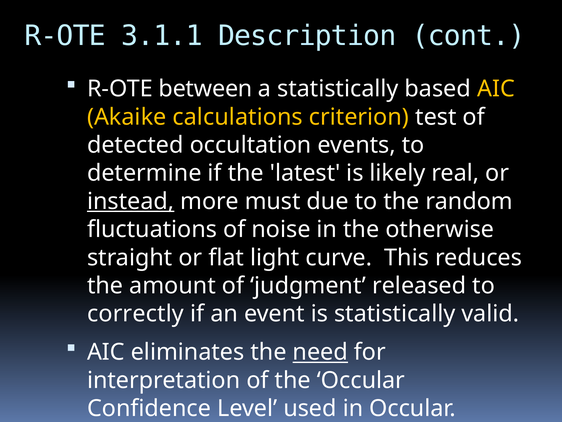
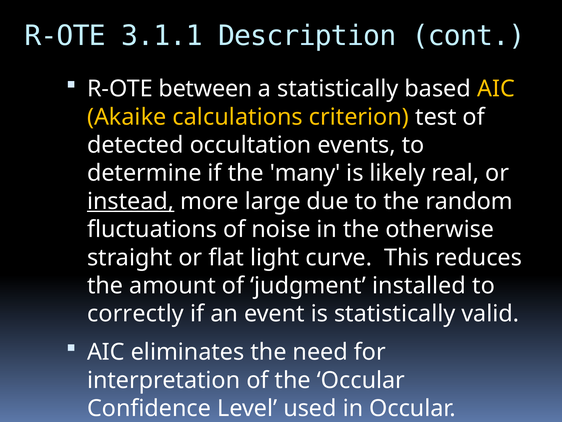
latest: latest -> many
must: must -> large
released: released -> installed
need underline: present -> none
